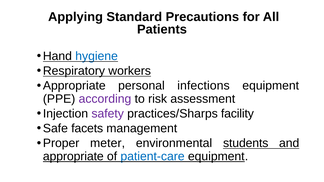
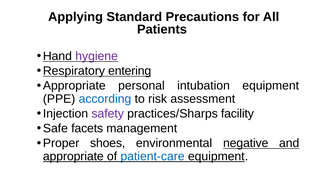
hygiene colour: blue -> purple
workers: workers -> entering
infections: infections -> intubation
according colour: purple -> blue
meter: meter -> shoes
students: students -> negative
